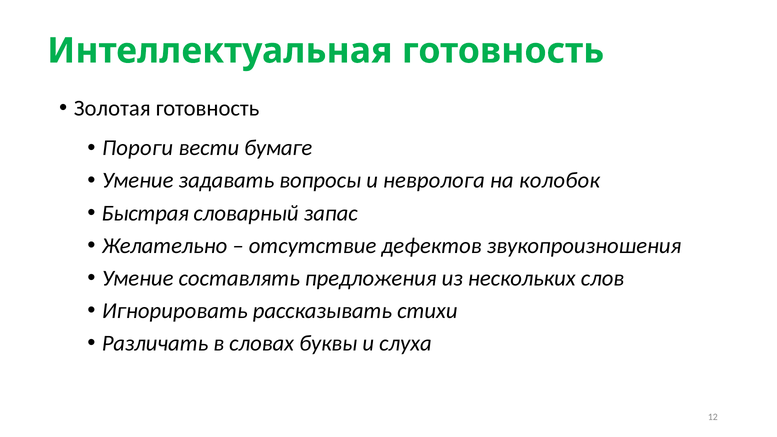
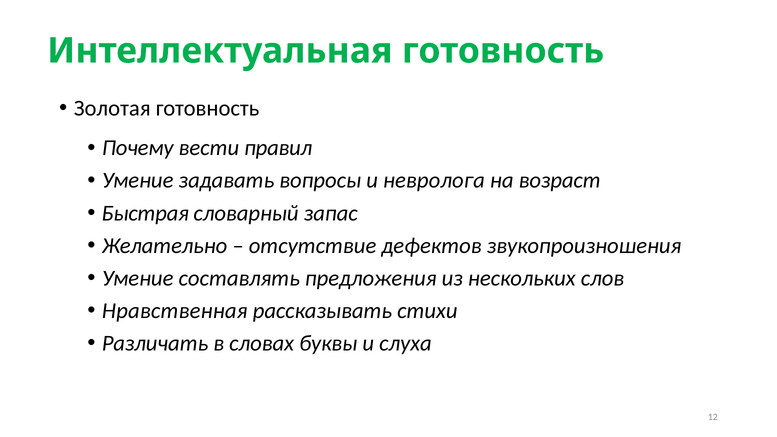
Пороги: Пороги -> Почему
бумаге: бумаге -> правил
колобок: колобок -> возраст
Игнорировать: Игнорировать -> Нравственная
